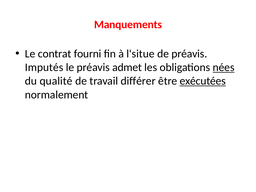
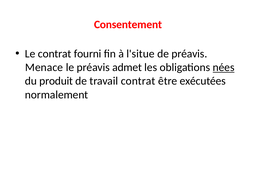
Manquements: Manquements -> Consentement
Imputés: Imputés -> Menace
qualité: qualité -> produit
travail différer: différer -> contrat
exécutées underline: present -> none
